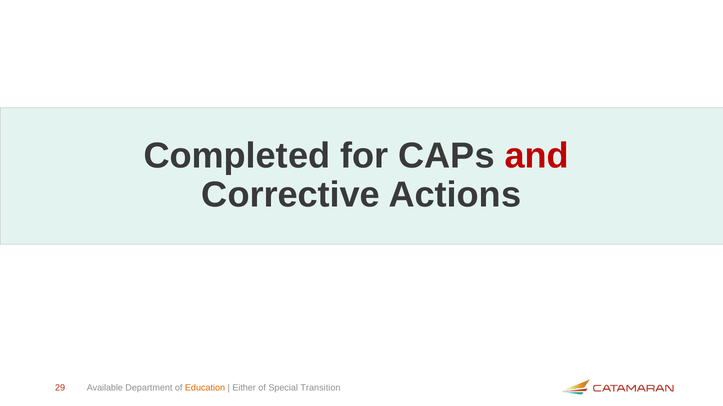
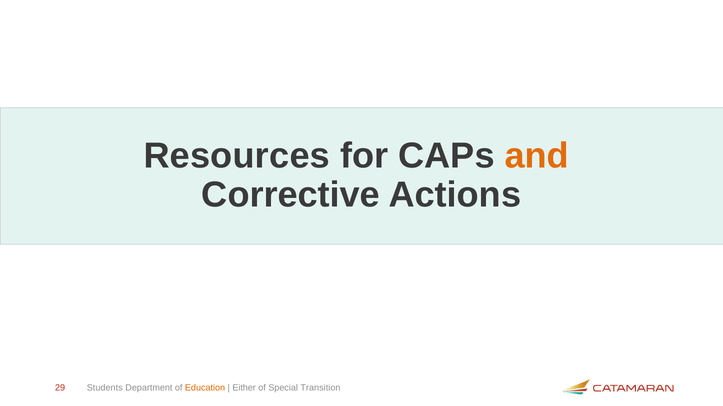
Completed: Completed -> Resources
and colour: red -> orange
Available: Available -> Students
